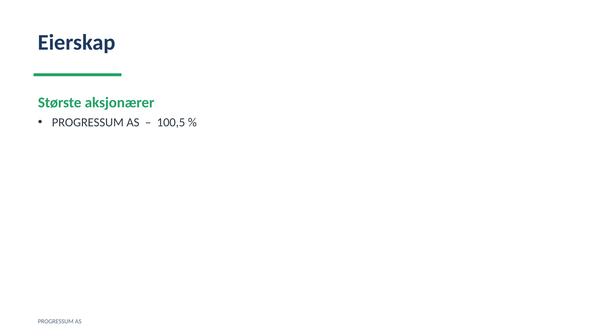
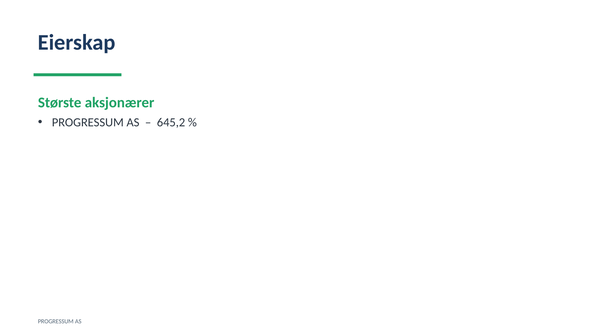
100,5: 100,5 -> 645,2
